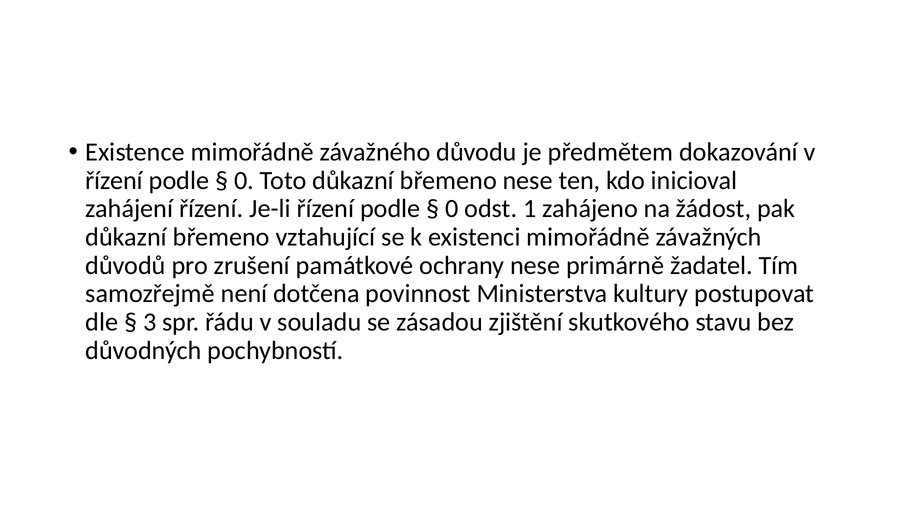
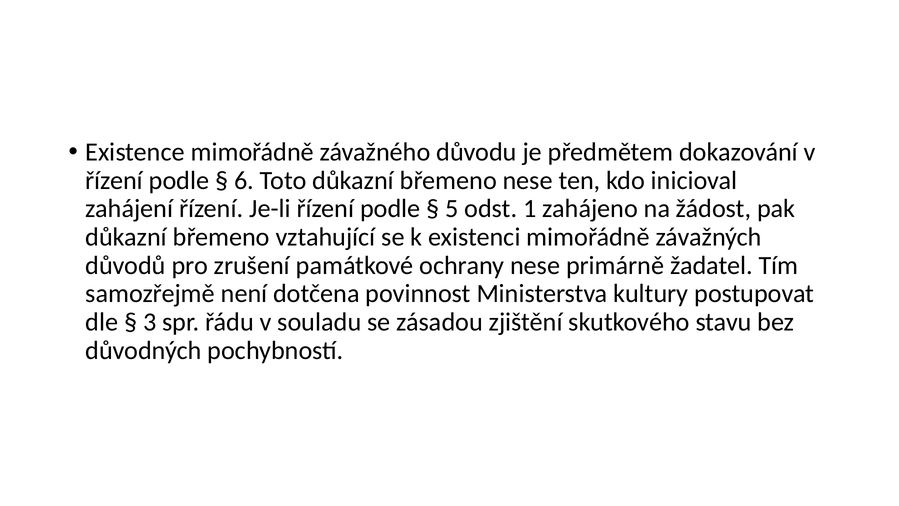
0 at (244, 180): 0 -> 6
0 at (452, 209): 0 -> 5
